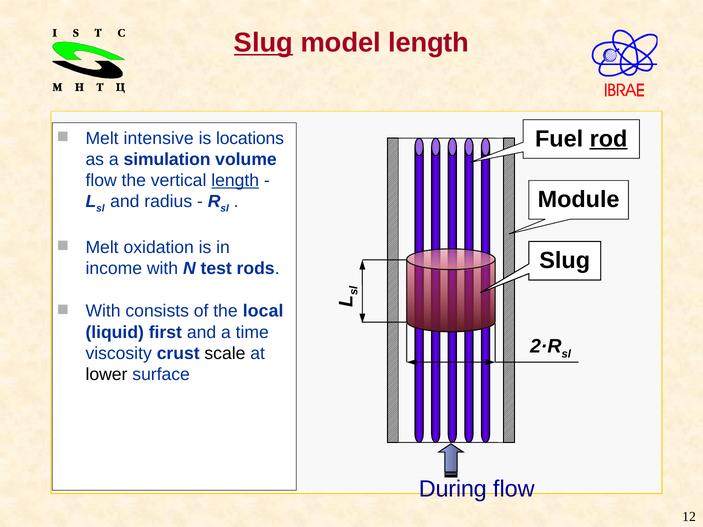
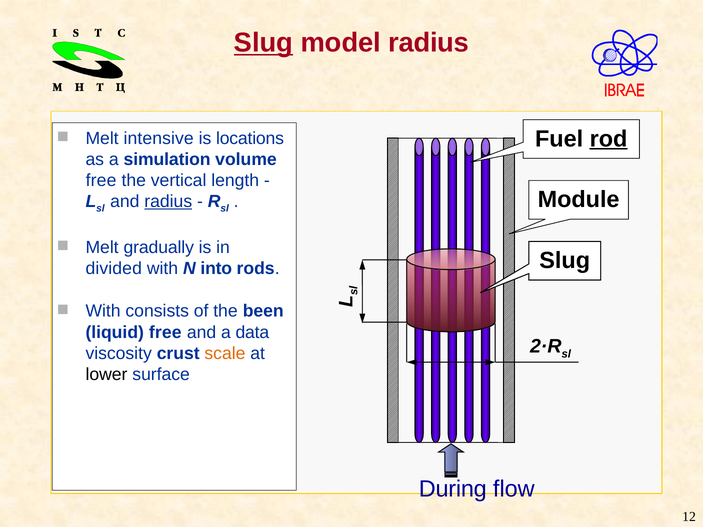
model length: length -> radius
flow at (101, 180): flow -> free
length at (235, 180) underline: present -> none
radius at (168, 202) underline: none -> present
oxidation: oxidation -> gradually
income: income -> divided
test: test -> into
local: local -> been
liquid first: first -> free
time: time -> data
scale colour: black -> orange
